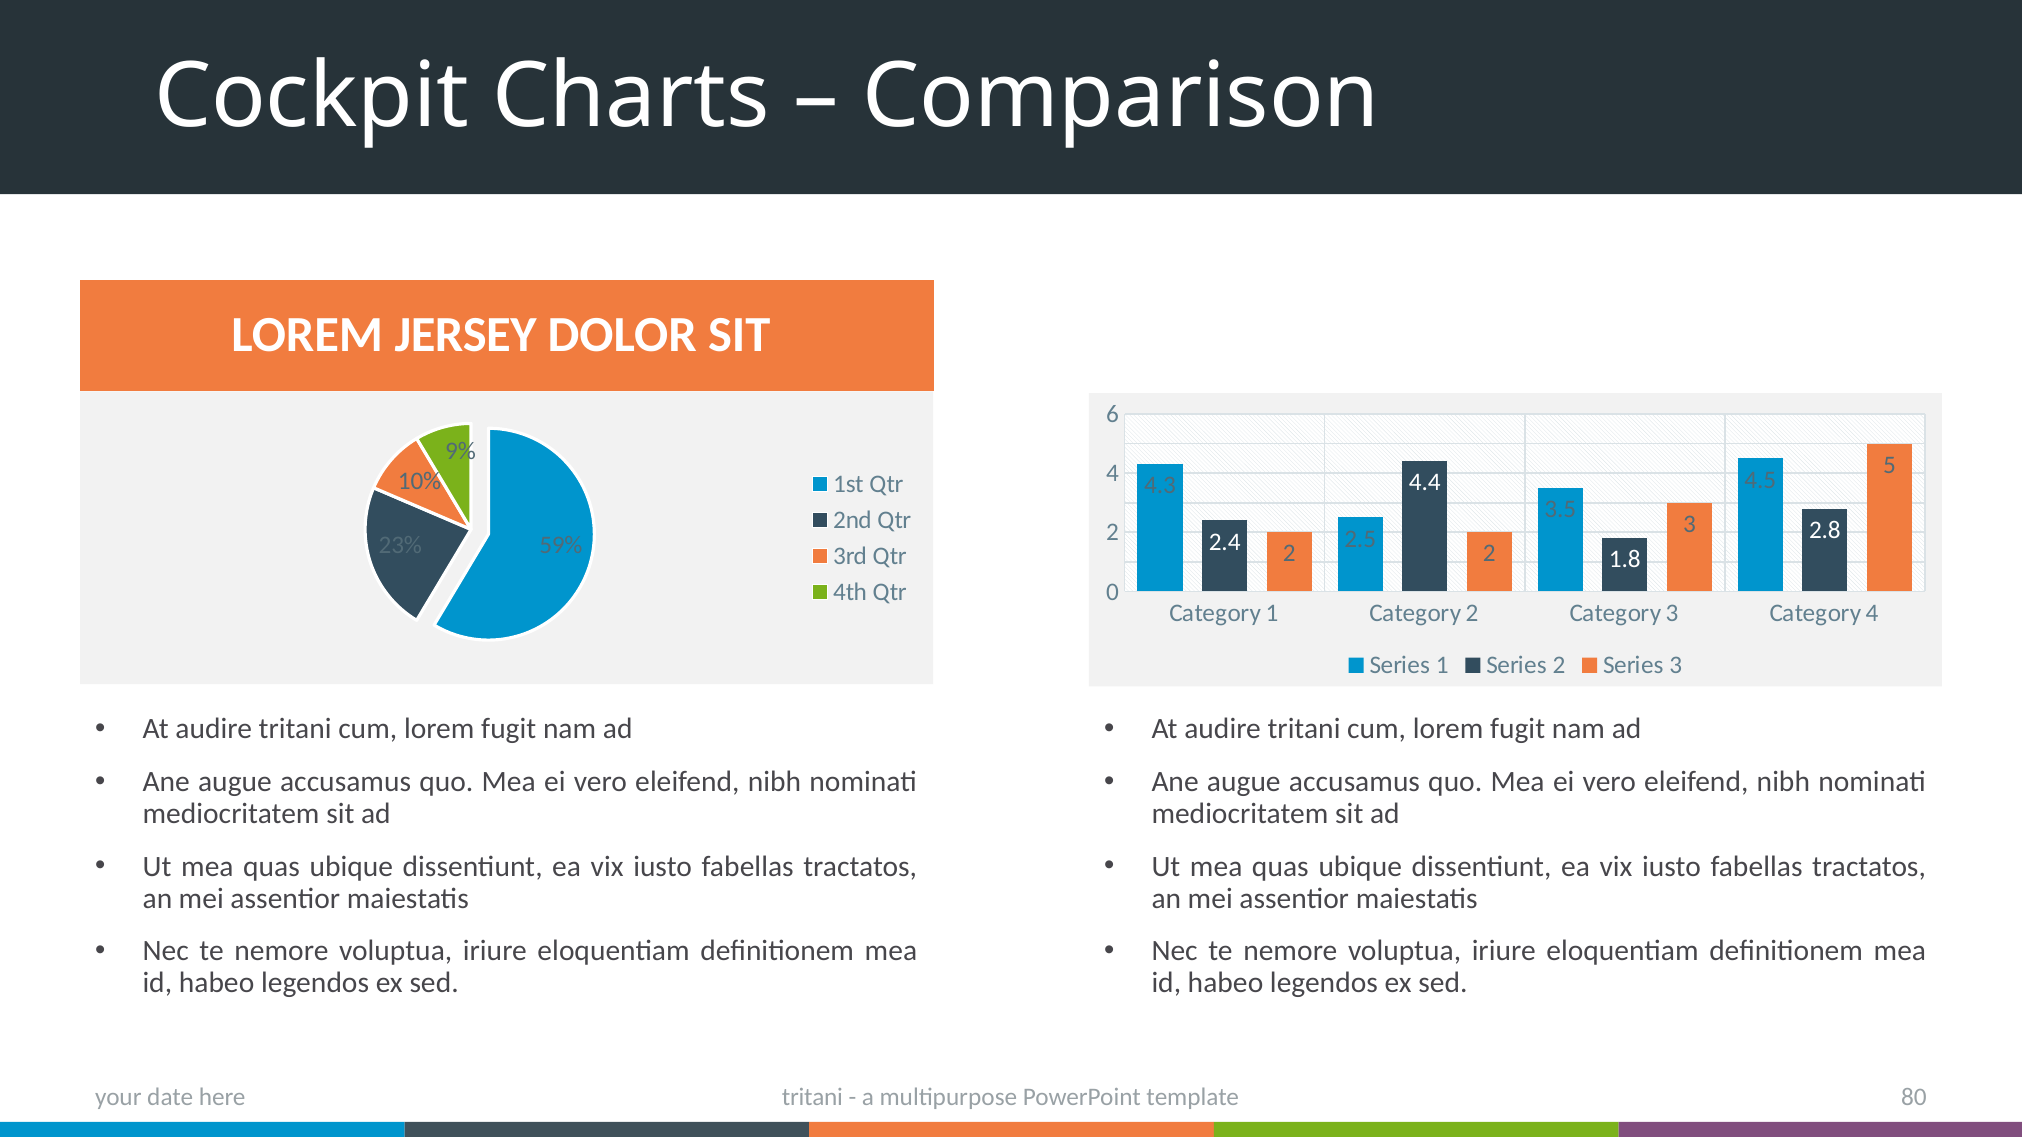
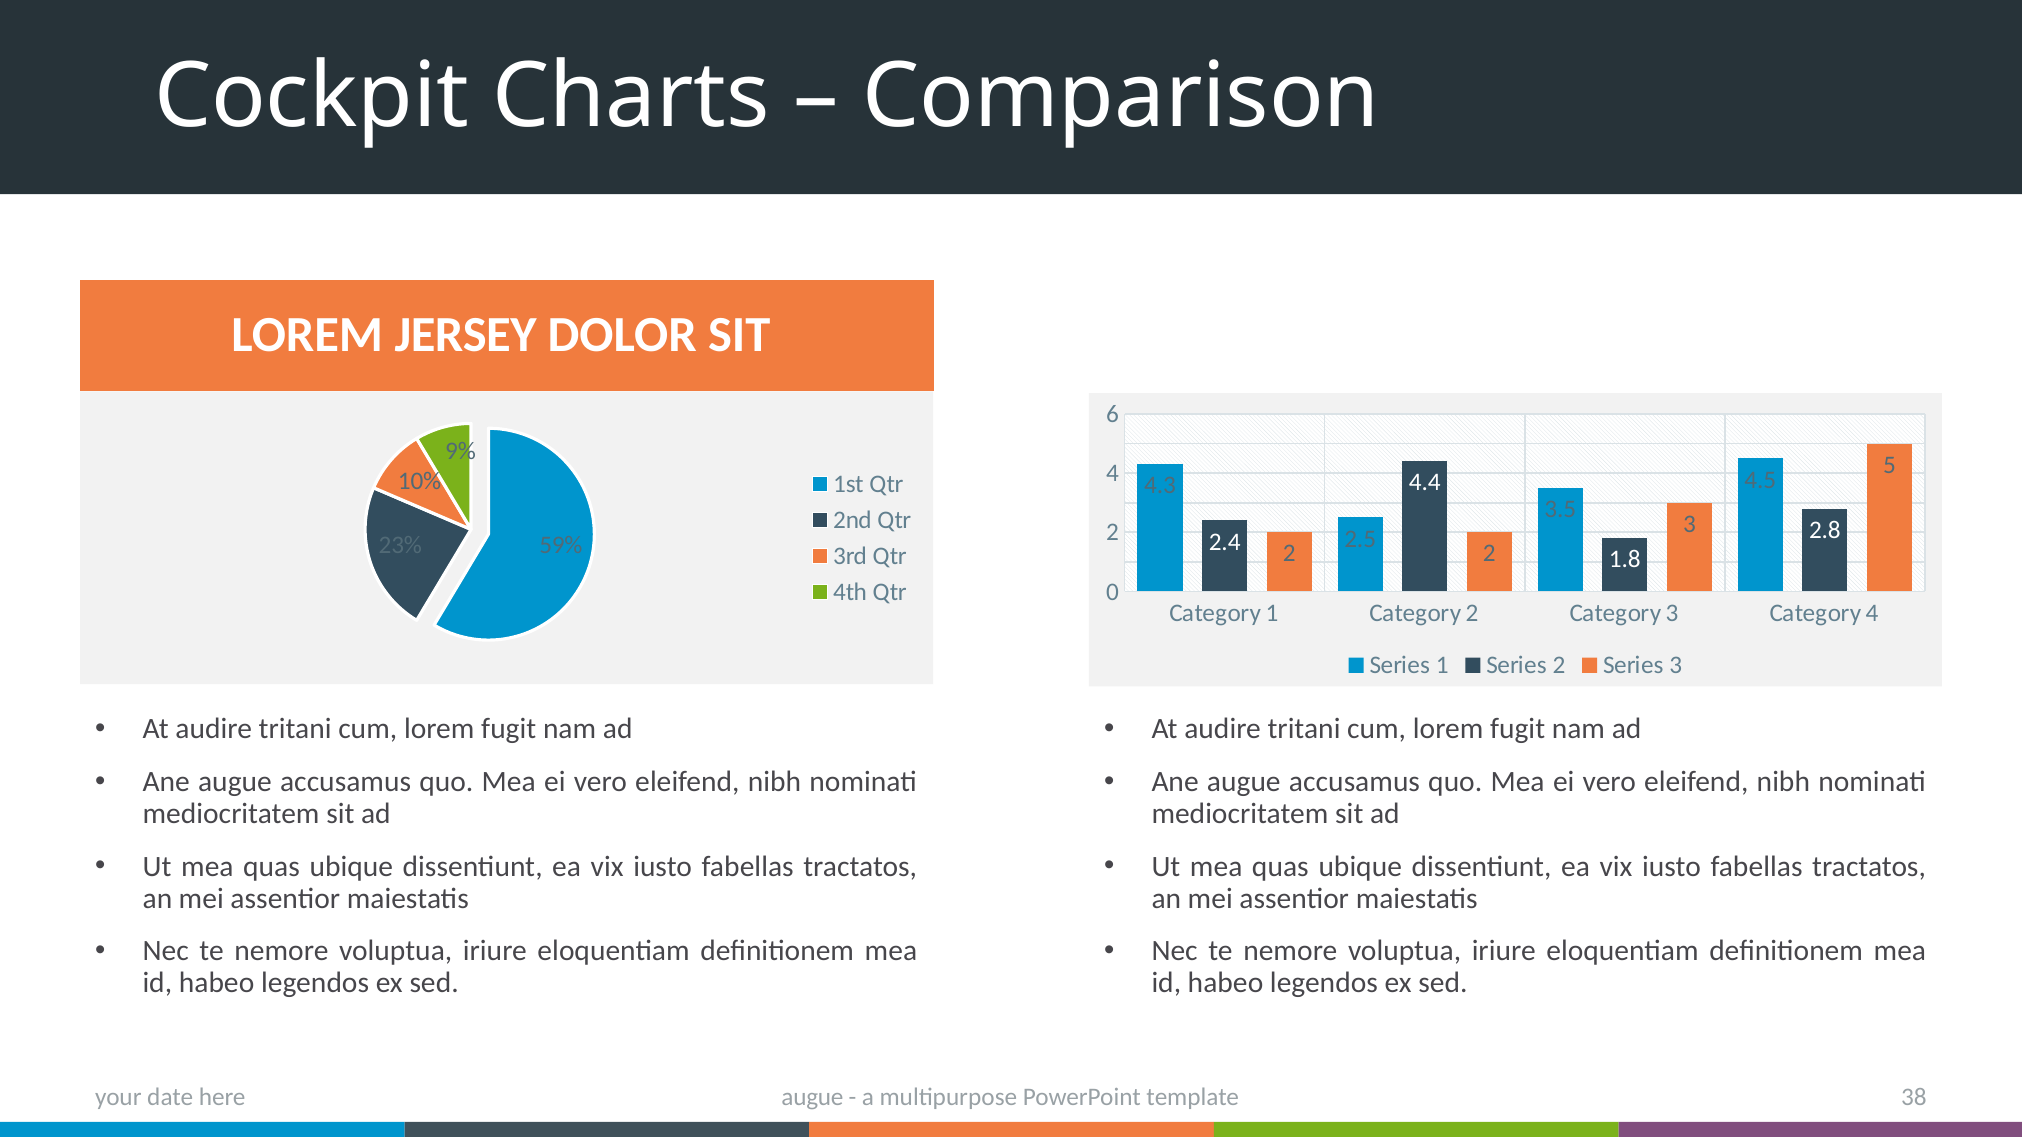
tritani at (812, 1097): tritani -> augue
80: 80 -> 38
